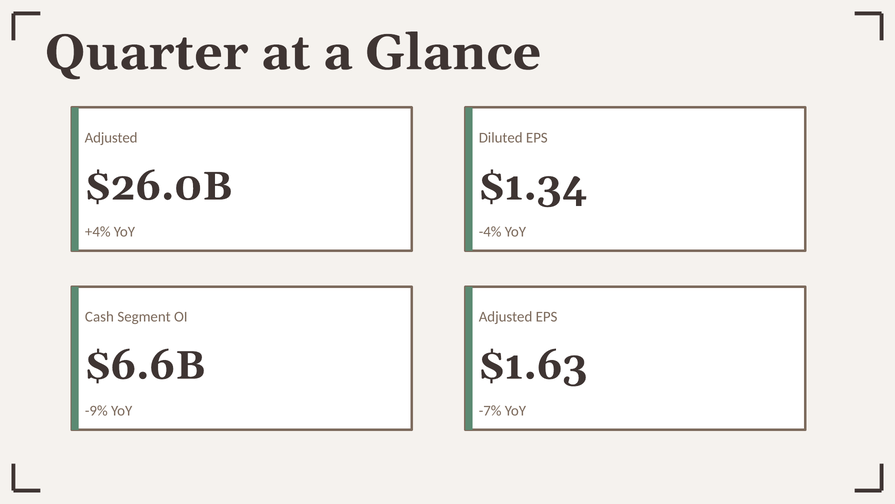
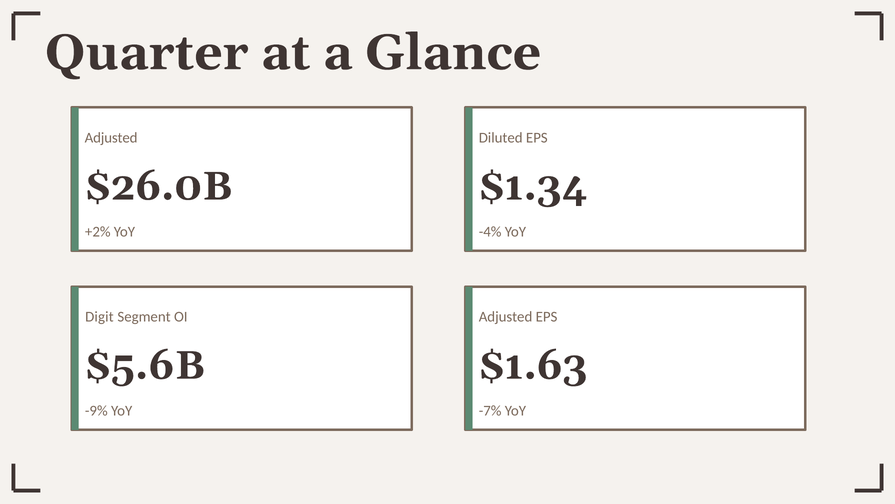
+4%: +4% -> +2%
Cash: Cash -> Digit
$6.6B: $6.6B -> $5.6B
